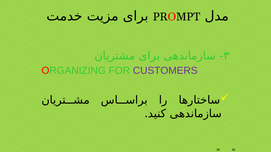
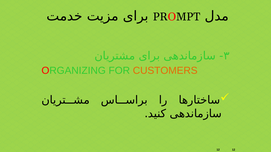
CUSTOMERS colour: purple -> orange
